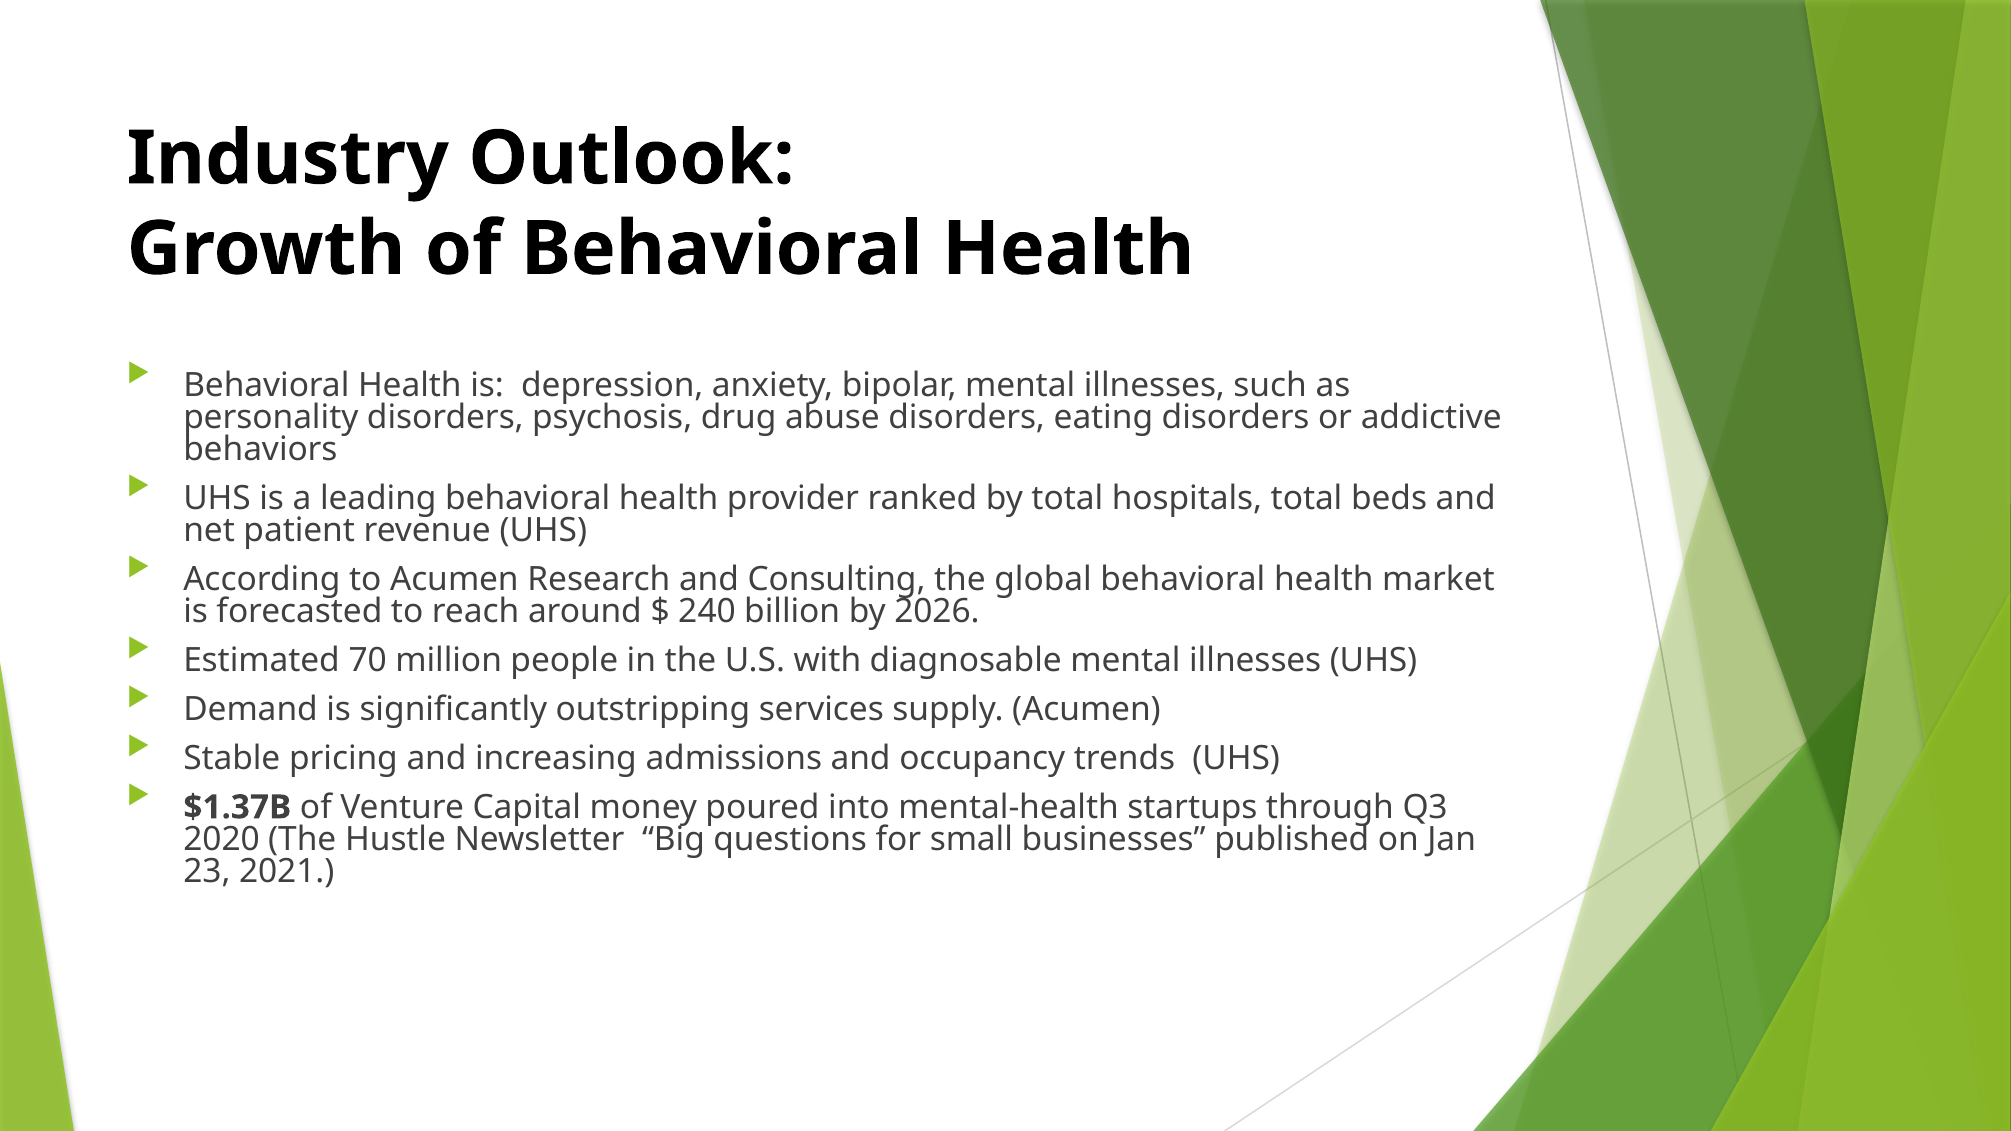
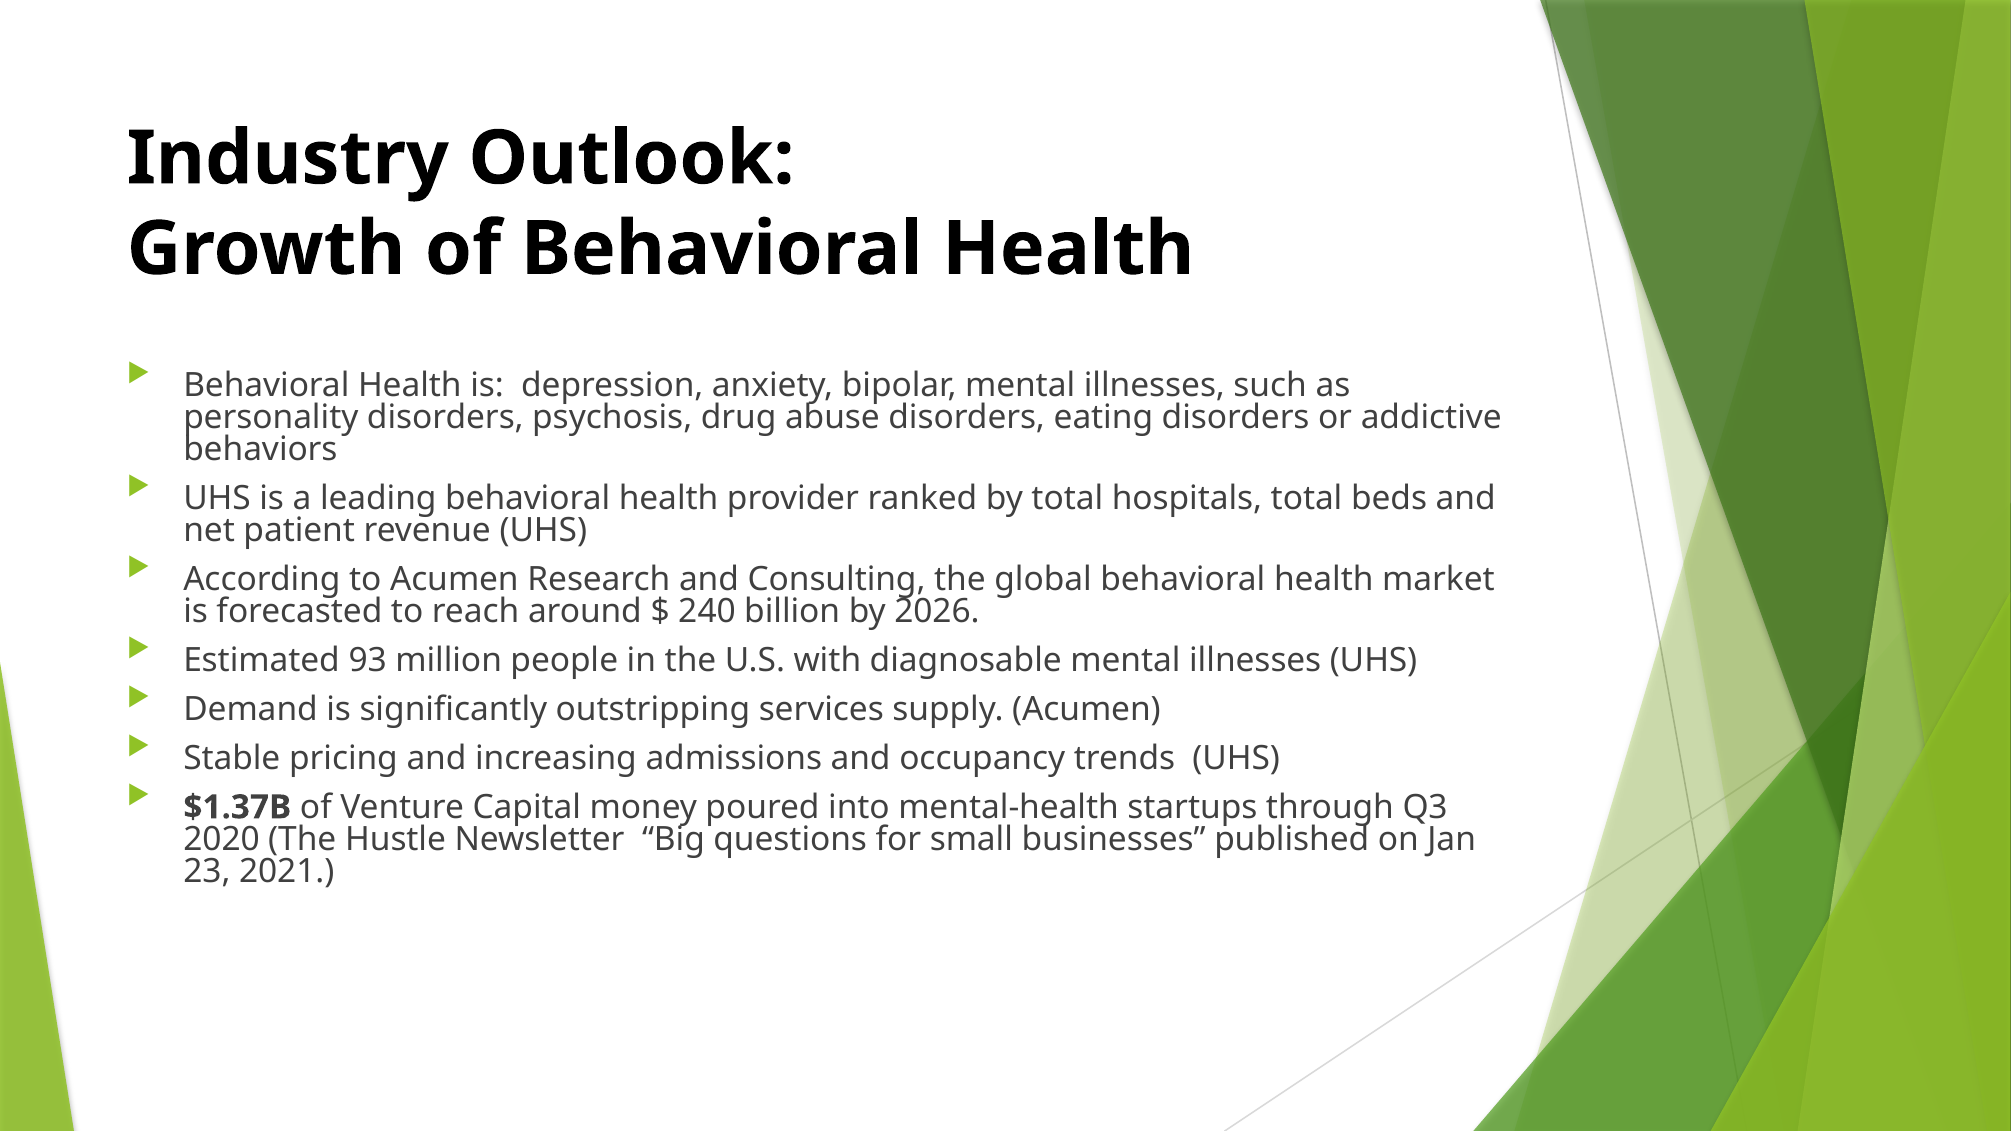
70: 70 -> 93
